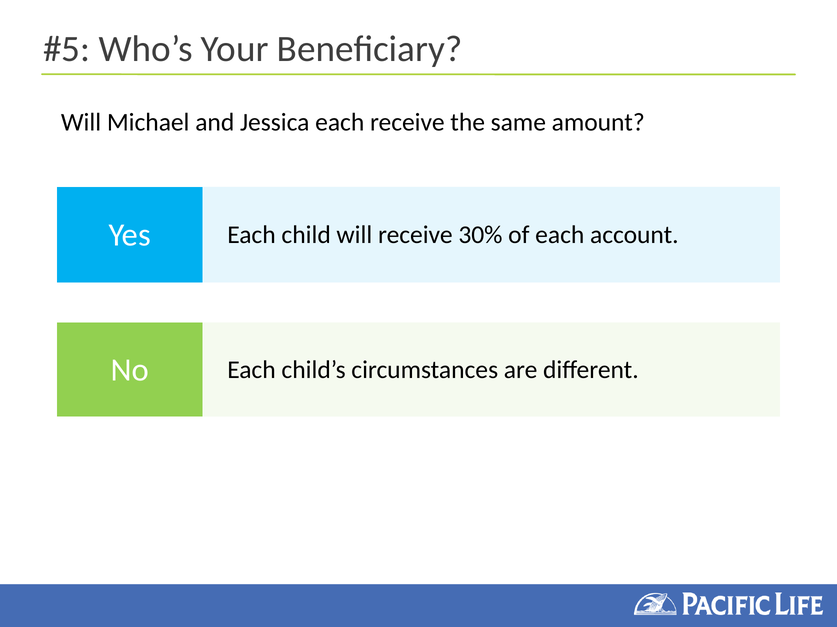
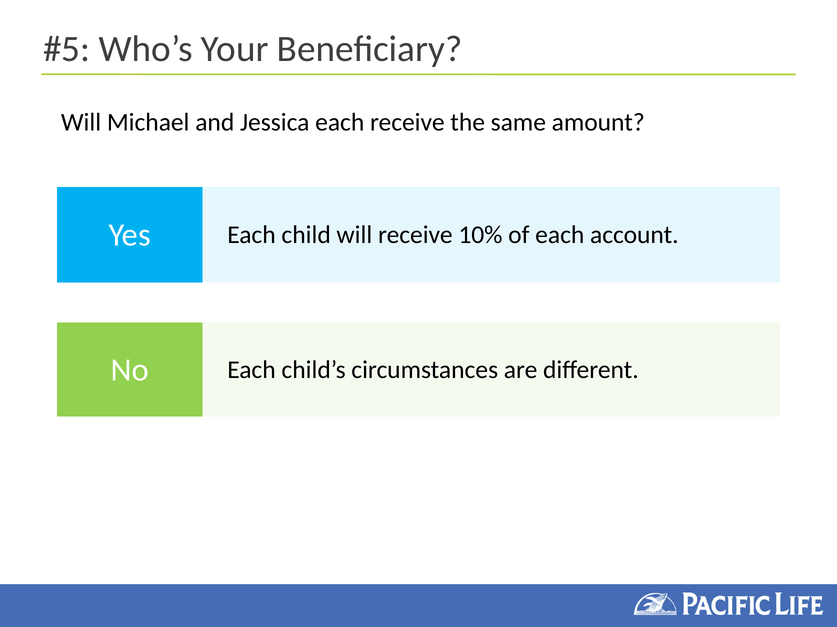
30%: 30% -> 10%
